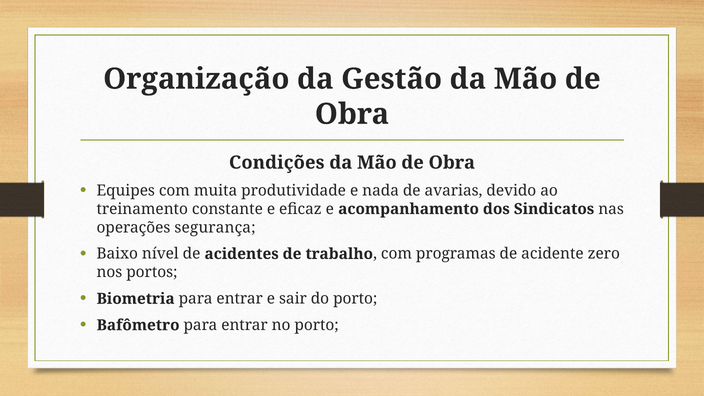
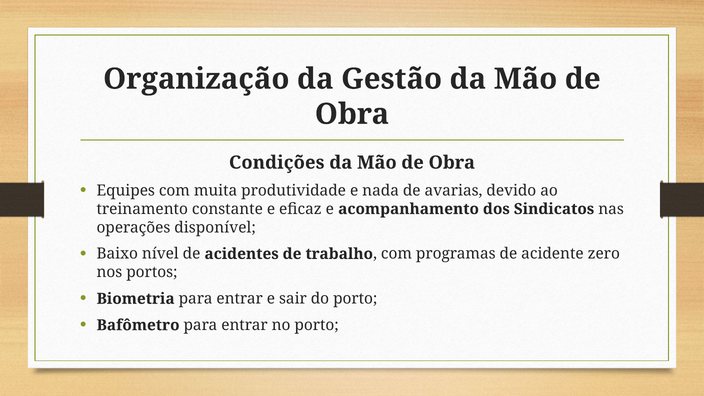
segurança: segurança -> disponível
